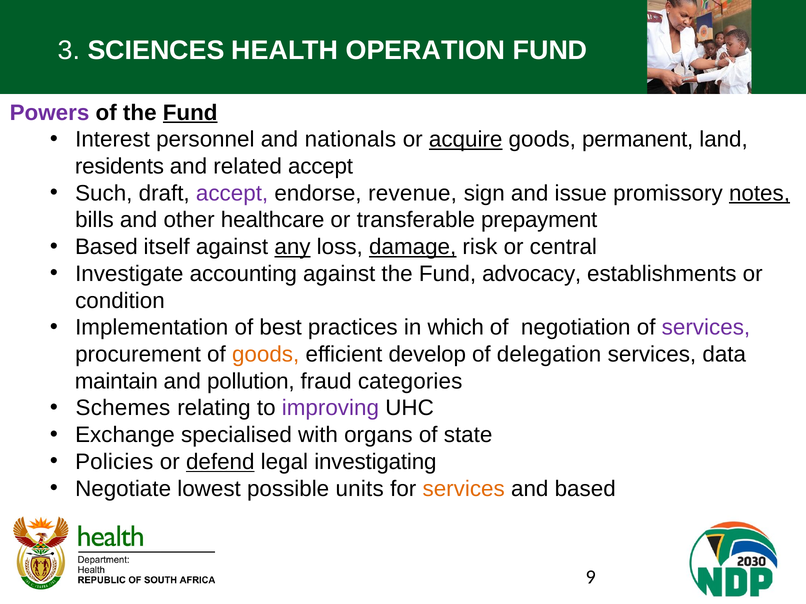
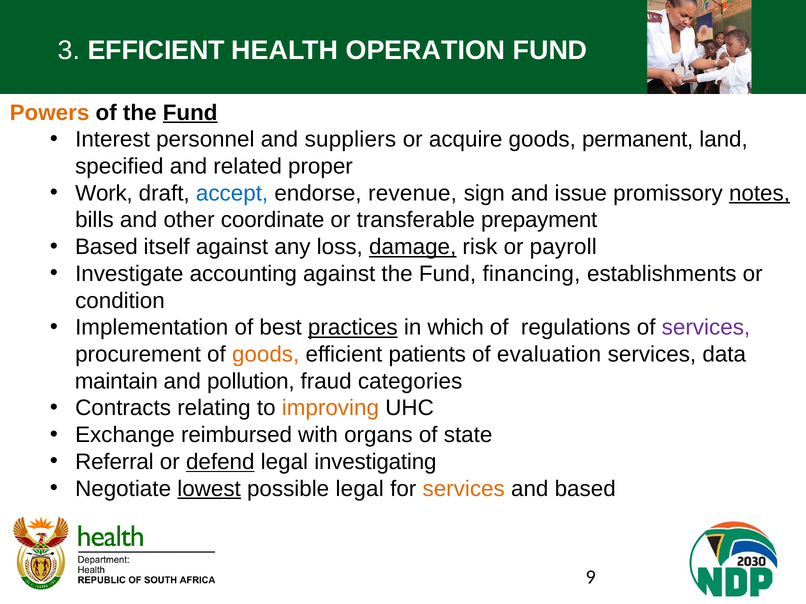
3 SCIENCES: SCIENCES -> EFFICIENT
Powers colour: purple -> orange
nationals: nationals -> suppliers
acquire underline: present -> none
residents: residents -> specified
related accept: accept -> proper
Such: Such -> Work
accept at (232, 193) colour: purple -> blue
healthcare: healthcare -> coordinate
any underline: present -> none
central: central -> payroll
advocacy: advocacy -> financing
practices underline: none -> present
negotiation: negotiation -> regulations
develop: develop -> patients
delegation: delegation -> evaluation
Schemes: Schemes -> Contracts
improving colour: purple -> orange
specialised: specialised -> reimbursed
Policies: Policies -> Referral
lowest underline: none -> present
possible units: units -> legal
